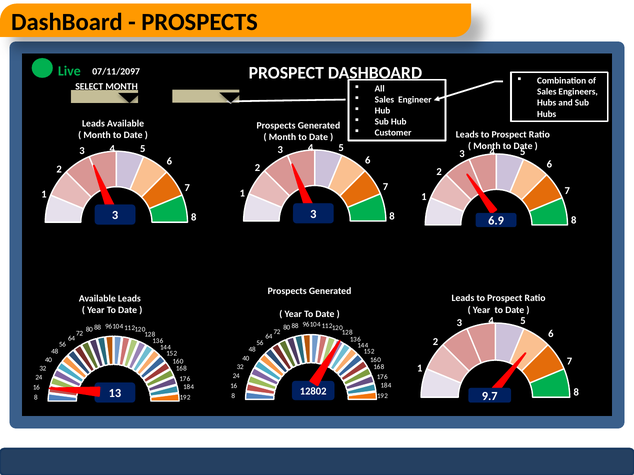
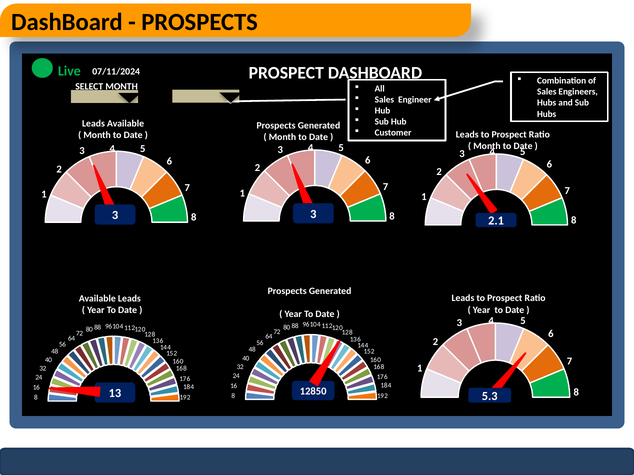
07/11/2097: 07/11/2097 -> 07/11/2024
6.9: 6.9 -> 2.1
12802: 12802 -> 12850
9.7: 9.7 -> 5.3
